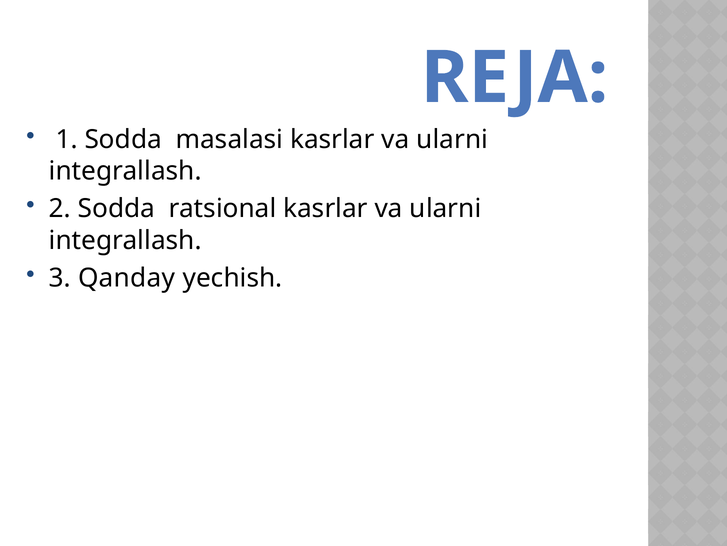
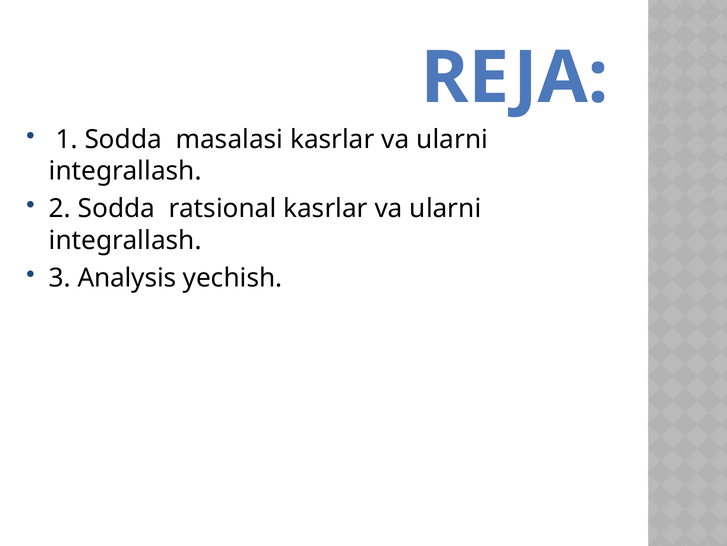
Qanday: Qanday -> Analysis
